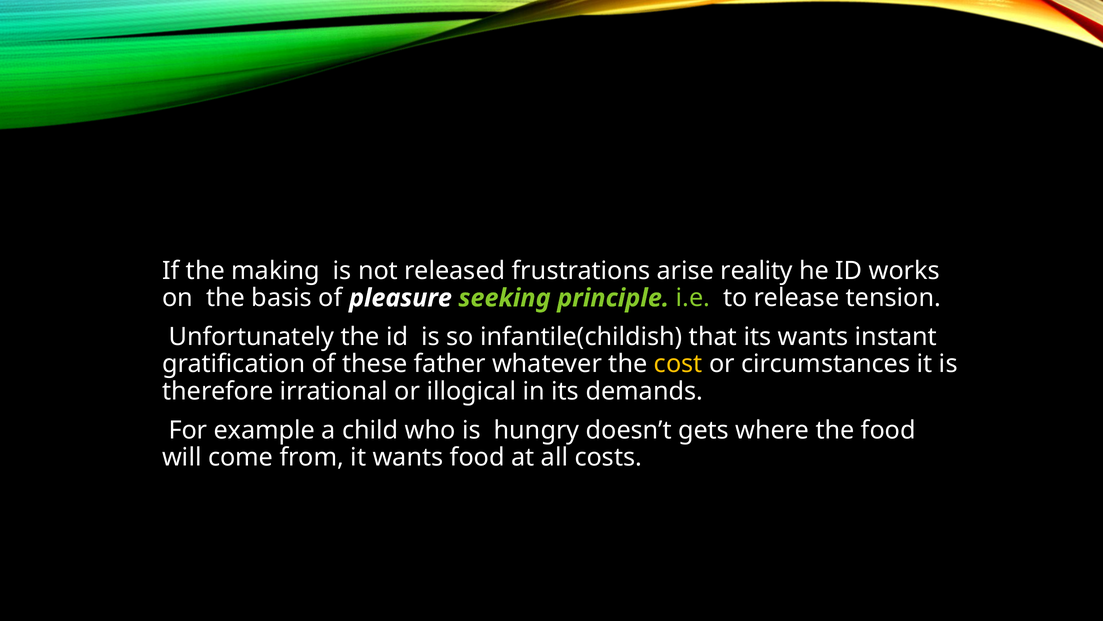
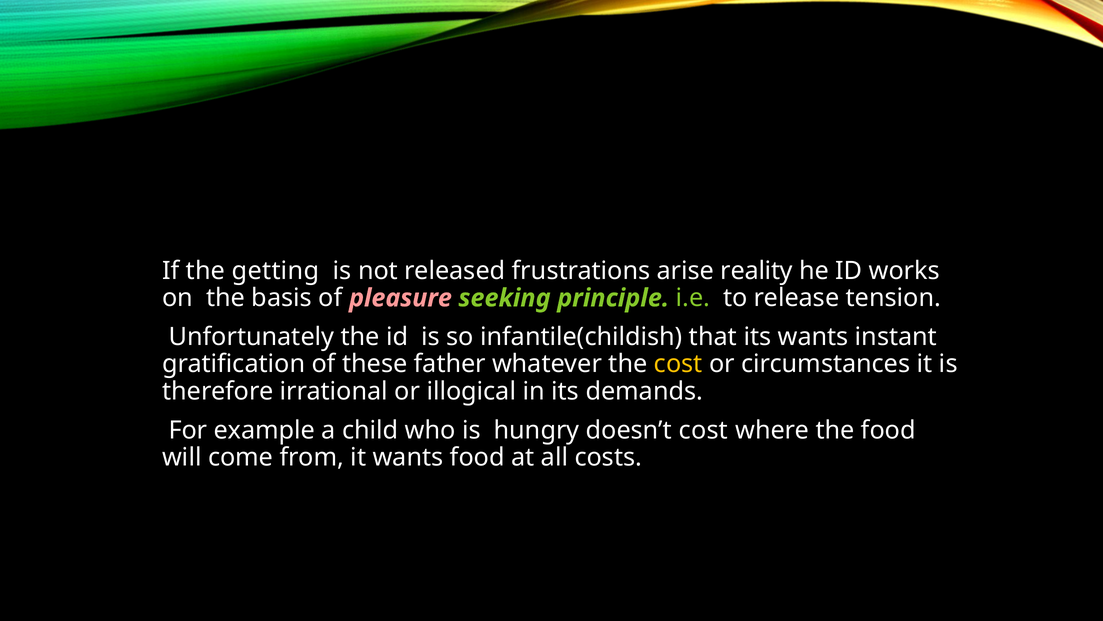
making: making -> getting
pleasure colour: white -> pink
doesn’t gets: gets -> cost
